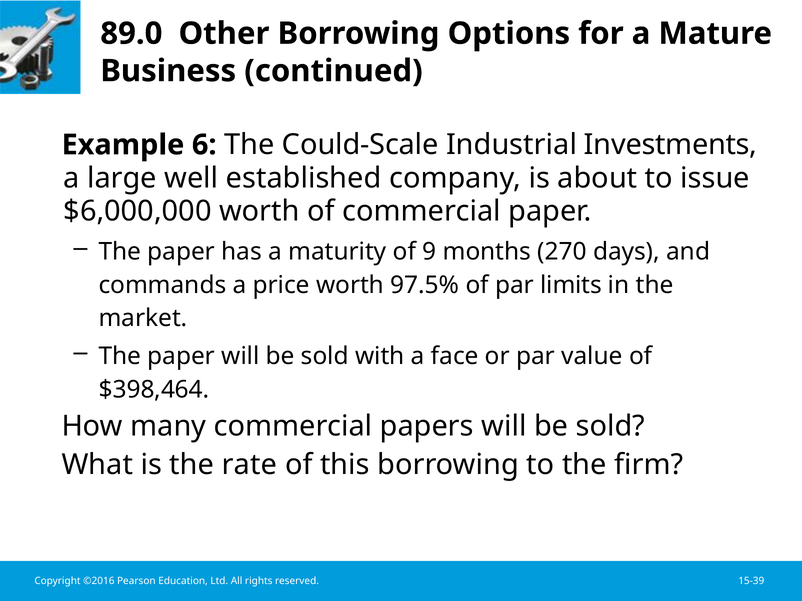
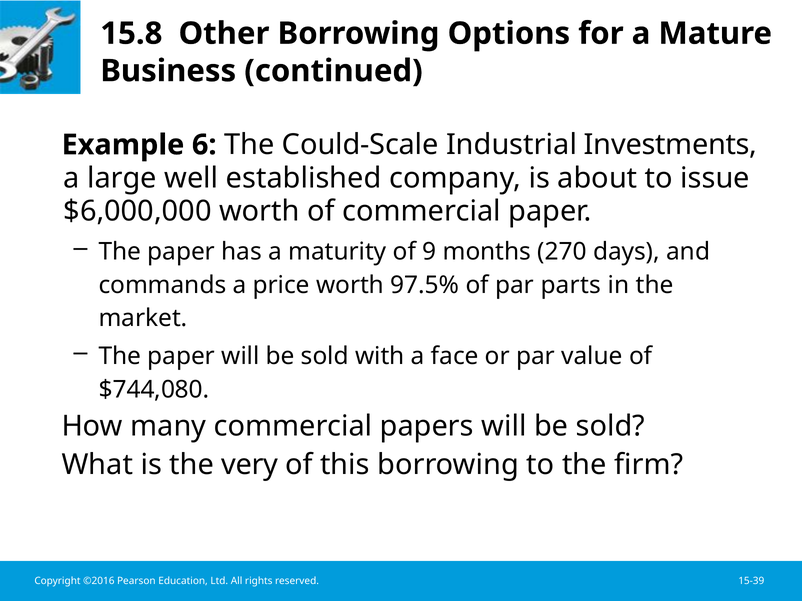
89.0: 89.0 -> 15.8
limits: limits -> parts
$398,464: $398,464 -> $744,080
rate: rate -> very
